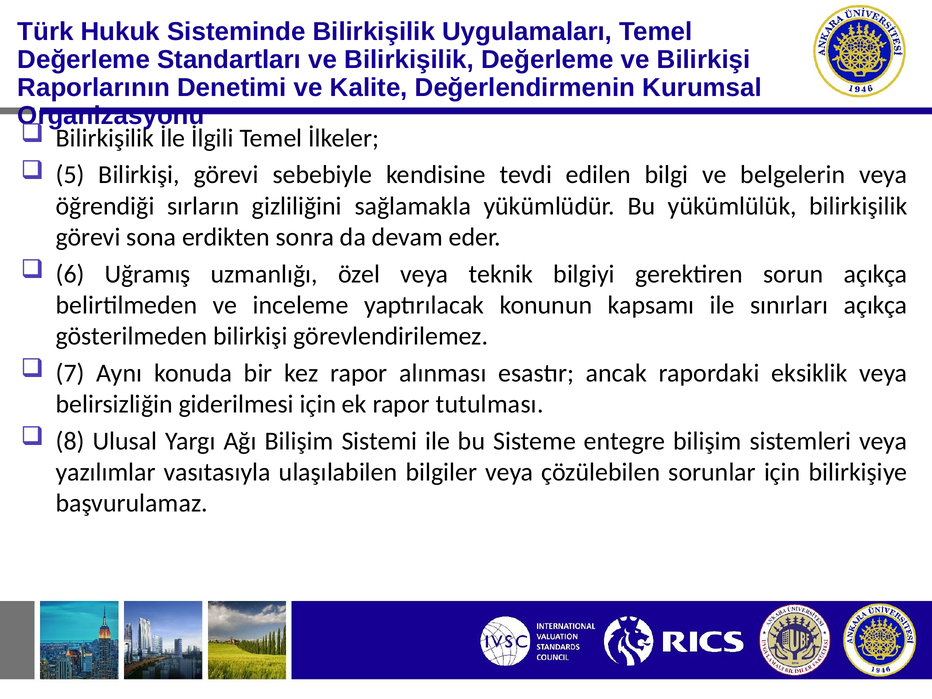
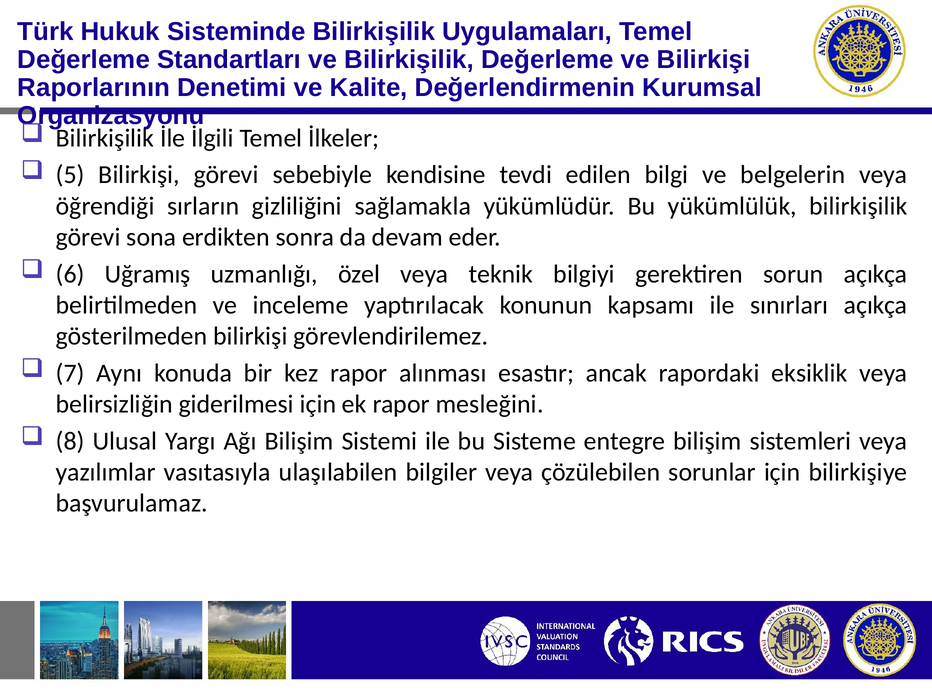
tutulması: tutulması -> mesleğini
